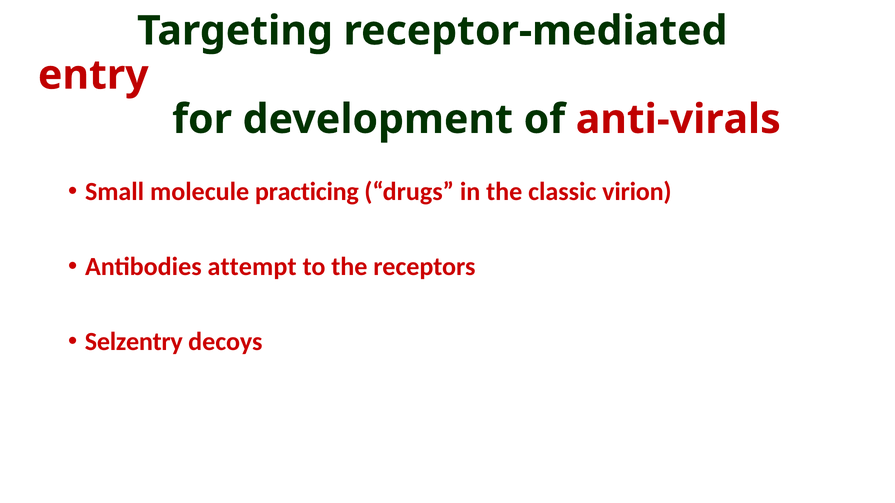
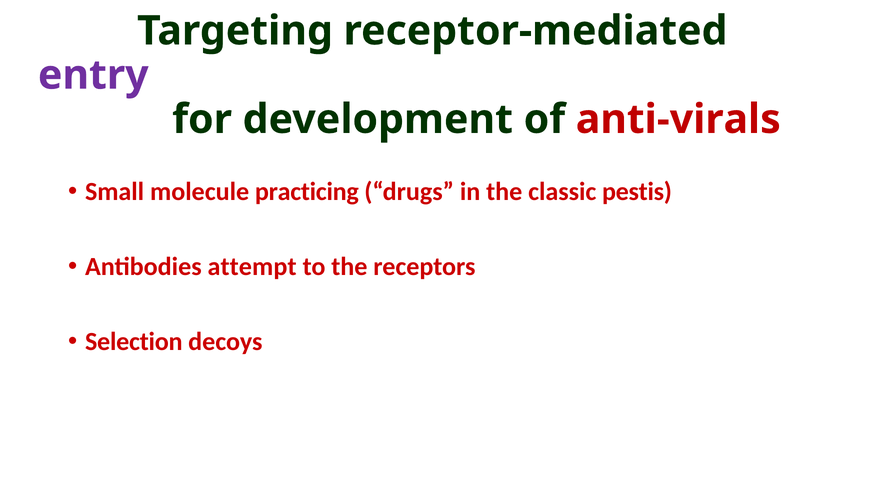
entry colour: red -> purple
virion: virion -> pestis
Selzentry: Selzentry -> Selection
